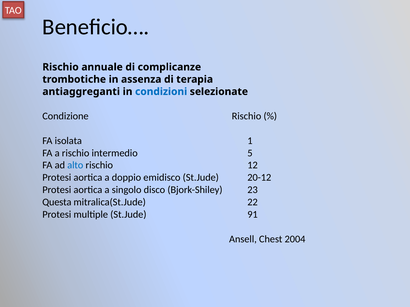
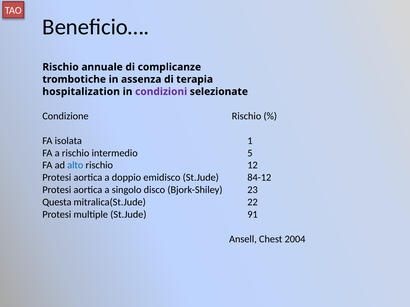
antiaggreganti: antiaggreganti -> hospitalization
condizioni colour: blue -> purple
20-12: 20-12 -> 84-12
